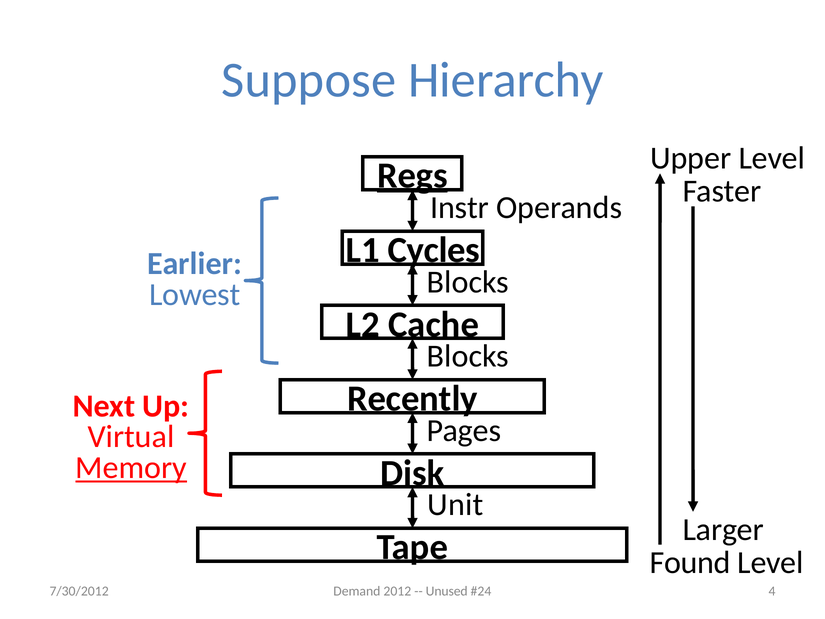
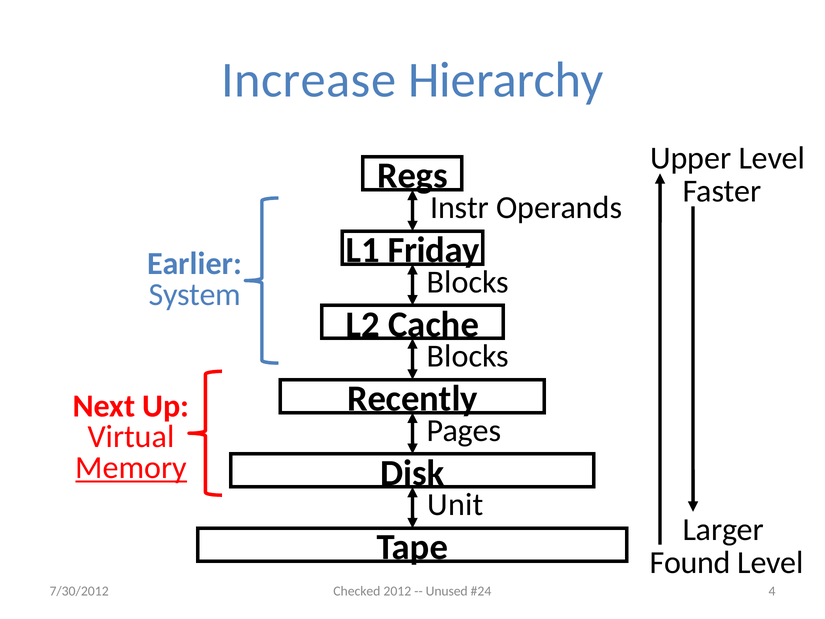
Suppose: Suppose -> Increase
Regs underline: present -> none
Cycles: Cycles -> Friday
Lowest: Lowest -> System
Demand: Demand -> Checked
